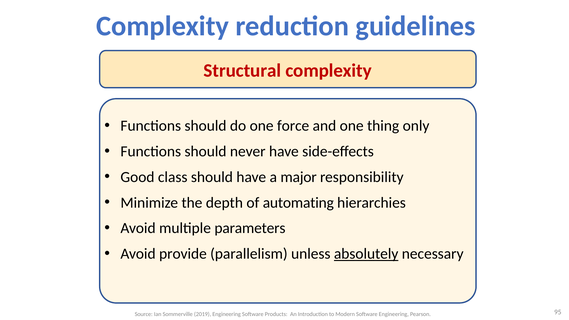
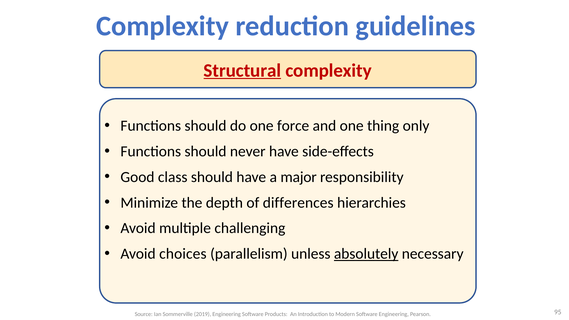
Structural underline: none -> present
automating: automating -> differences
parameters: parameters -> challenging
provide: provide -> choices
